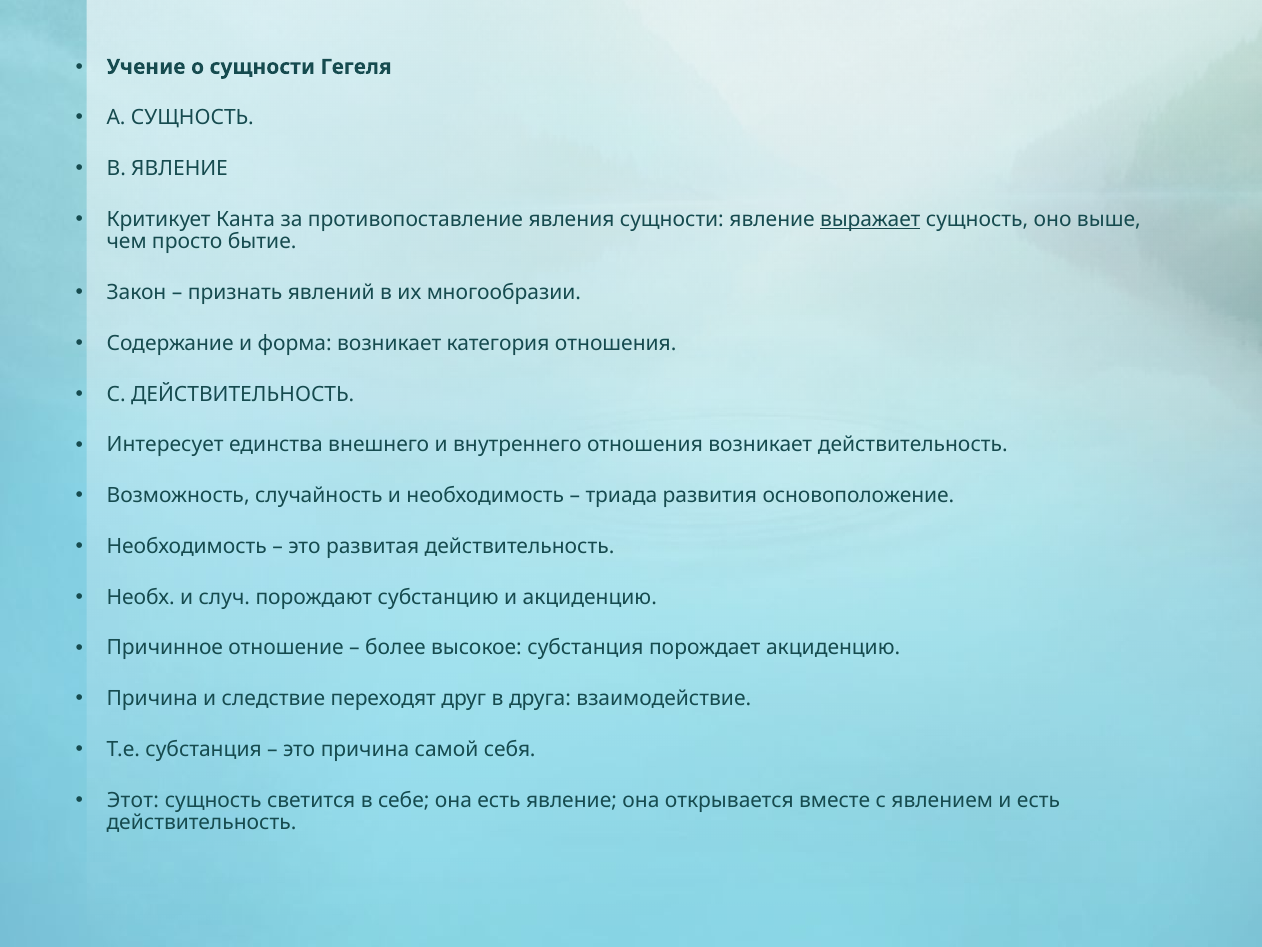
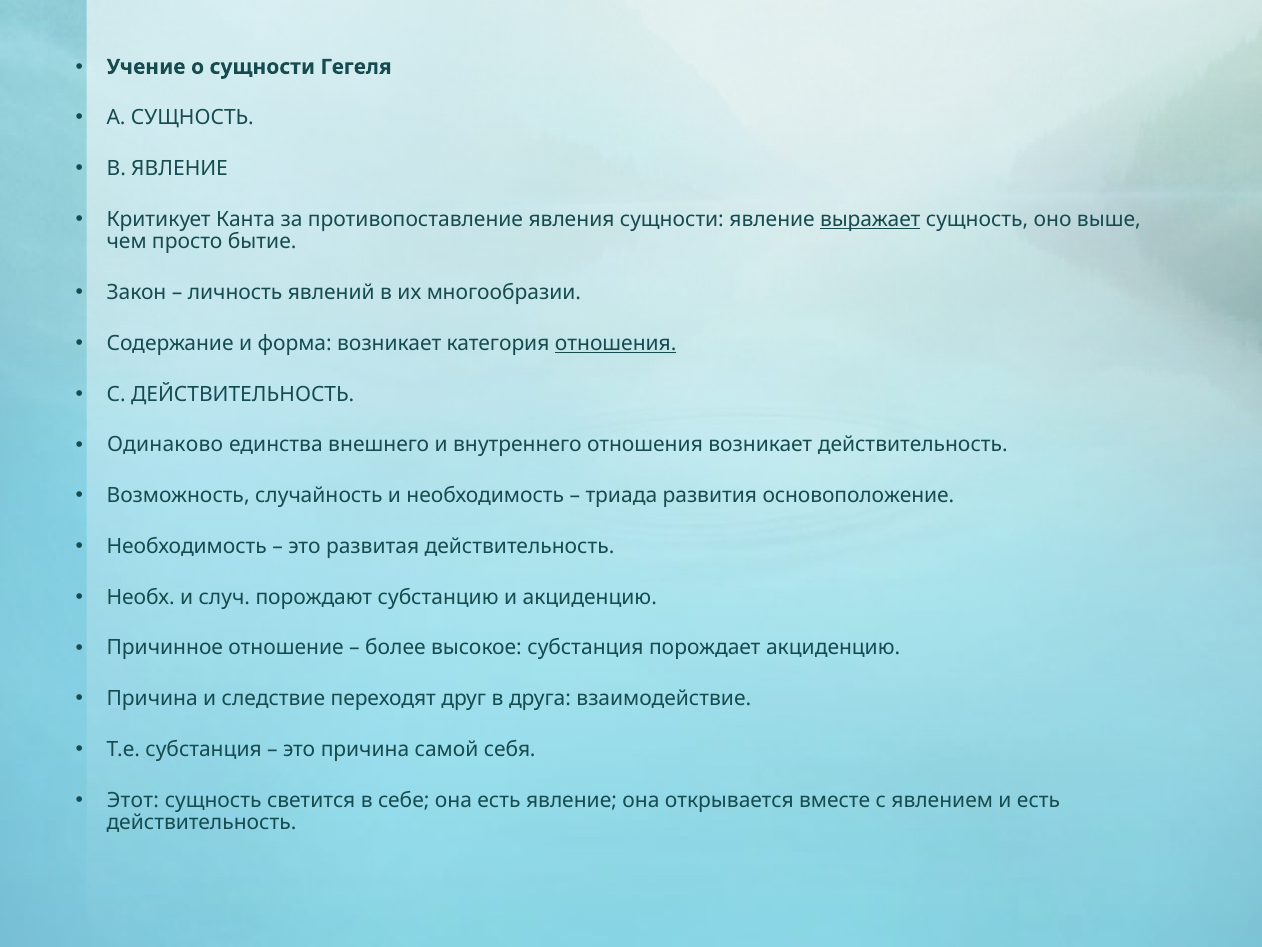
признать: признать -> личность
отношения at (616, 343) underline: none -> present
Интересует: Интересует -> Одинаково
